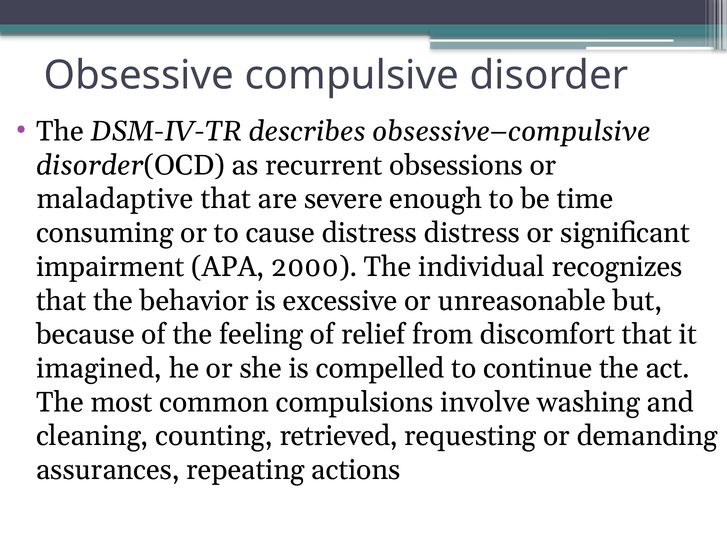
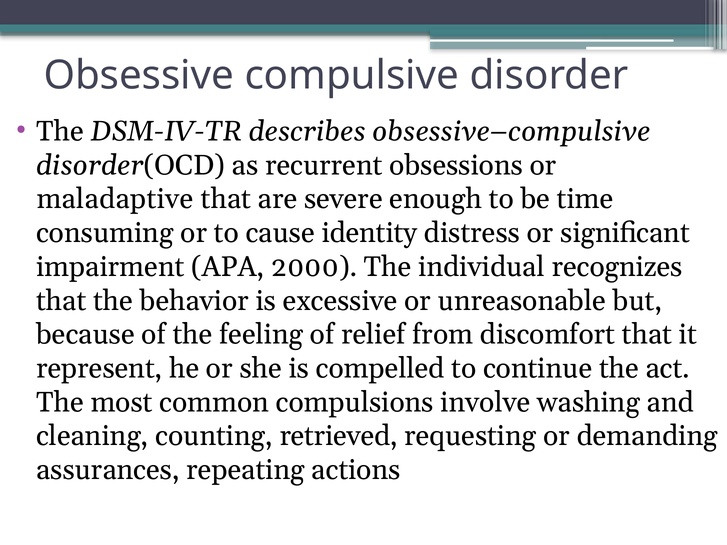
cause distress: distress -> identity
imagined: imagined -> represent
